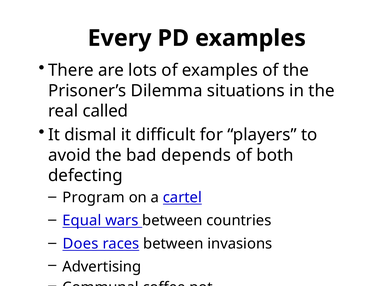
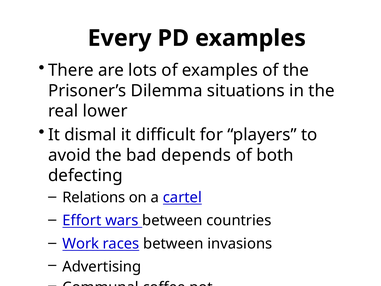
called: called -> lower
Program: Program -> Relations
Equal: Equal -> Effort
Does: Does -> Work
